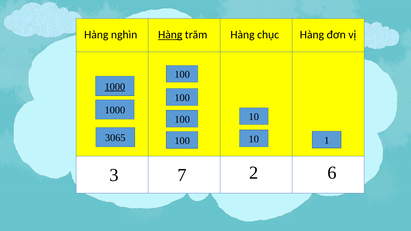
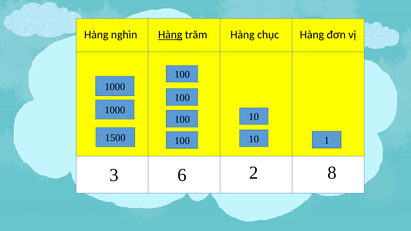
1000 at (115, 87) underline: present -> none
3065: 3065 -> 1500
7: 7 -> 6
6: 6 -> 8
